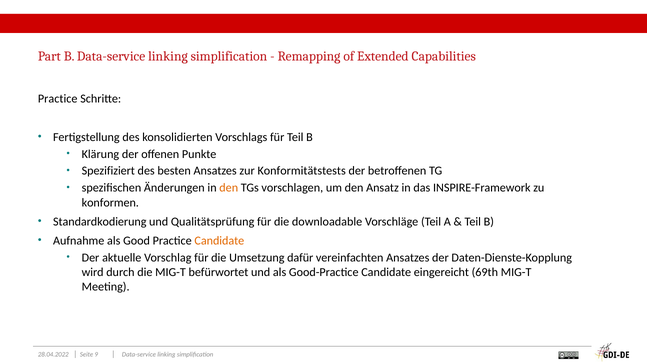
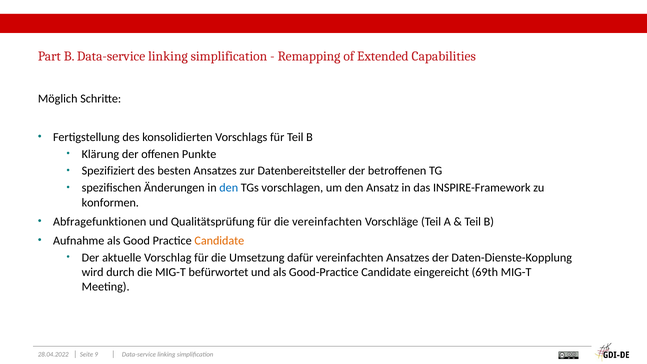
Practice at (58, 99): Practice -> Möglich
Konformitätstests: Konformitätstests -> Datenbereitsteller
den at (229, 188) colour: orange -> blue
Standardkodierung: Standardkodierung -> Abfragefunktionen
die downloadable: downloadable -> vereinfachten
